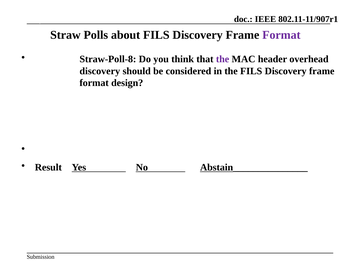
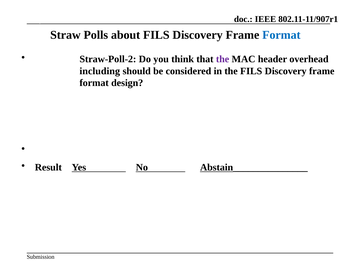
Format at (281, 35) colour: purple -> blue
Straw-Poll-8: Straw-Poll-8 -> Straw-Poll-2
discovery at (100, 71): discovery -> including
